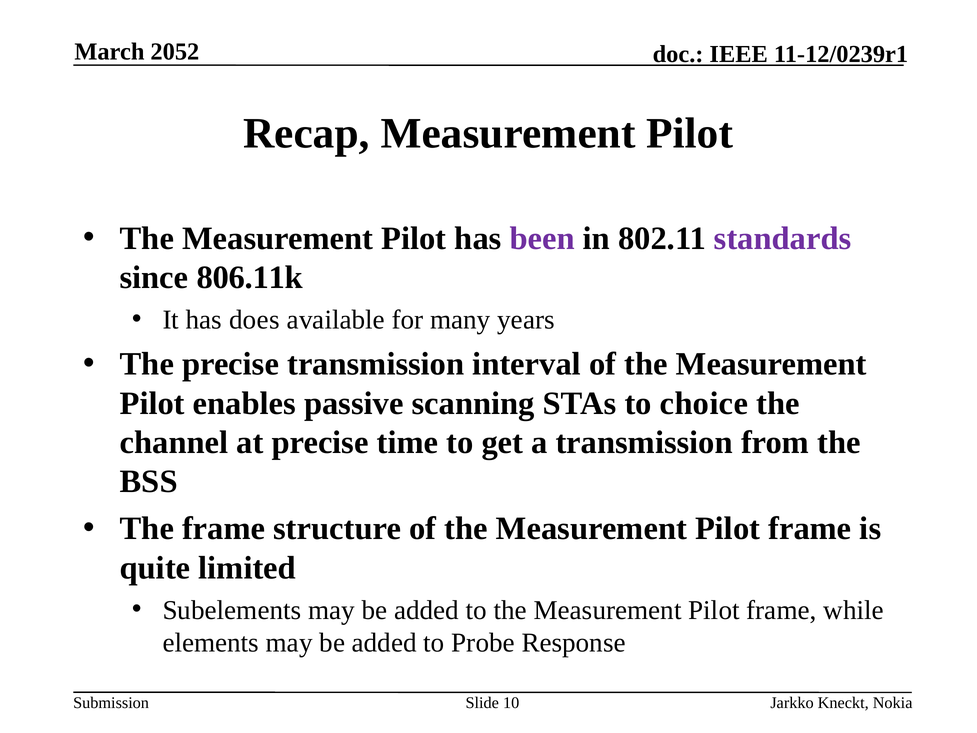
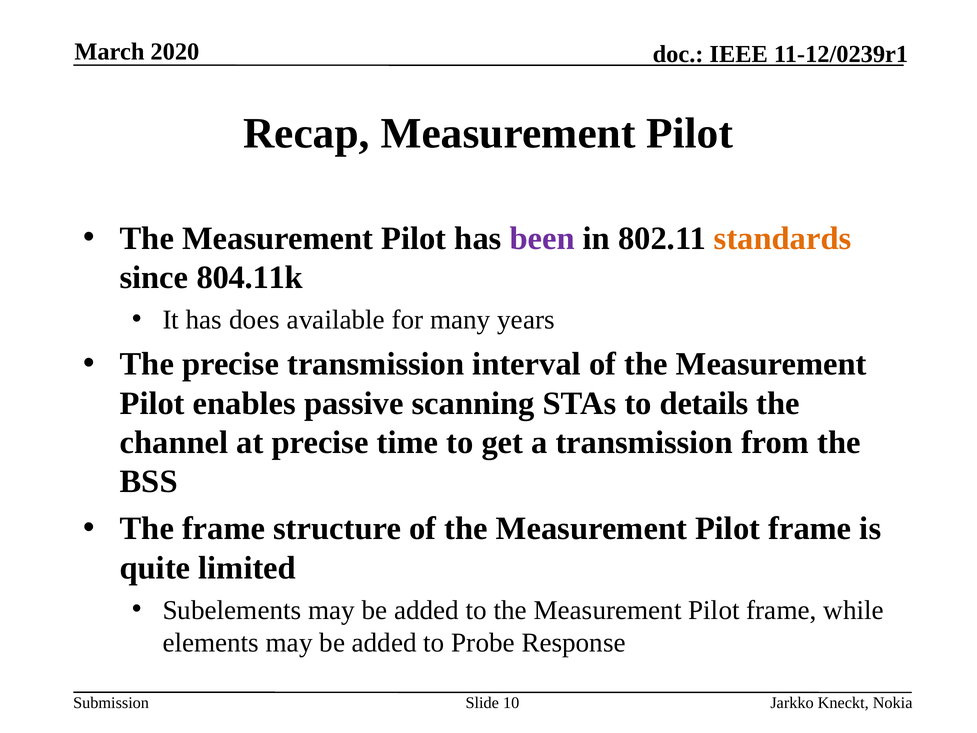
2052: 2052 -> 2020
standards colour: purple -> orange
806.11k: 806.11k -> 804.11k
choice: choice -> details
